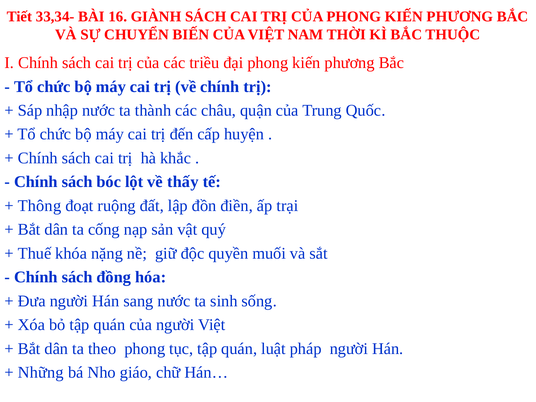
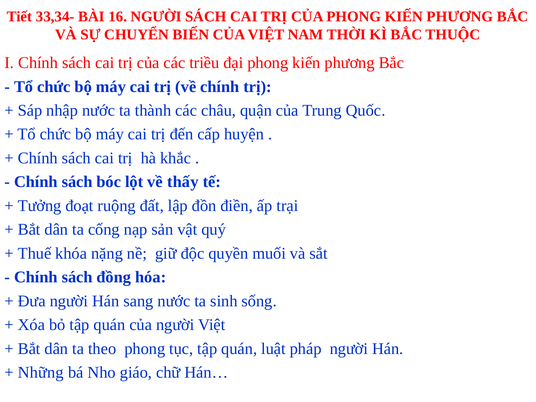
16 GIÀNH: GIÀNH -> NGƯỜI
Thông: Thông -> Tưởng
